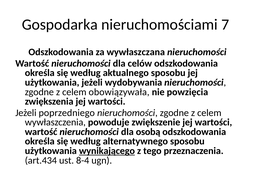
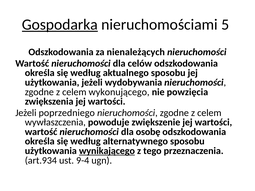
Gospodarka underline: none -> present
7: 7 -> 5
wywłaszczana: wywłaszczana -> nienależących
obowiązywała: obowiązywała -> wykonującego
osobą: osobą -> osobę
art.434: art.434 -> art.934
8-4: 8-4 -> 9-4
